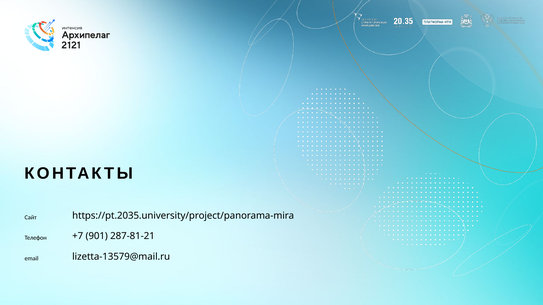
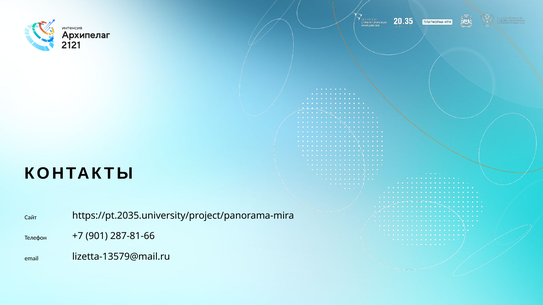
287-81-21: 287-81-21 -> 287-81-66
